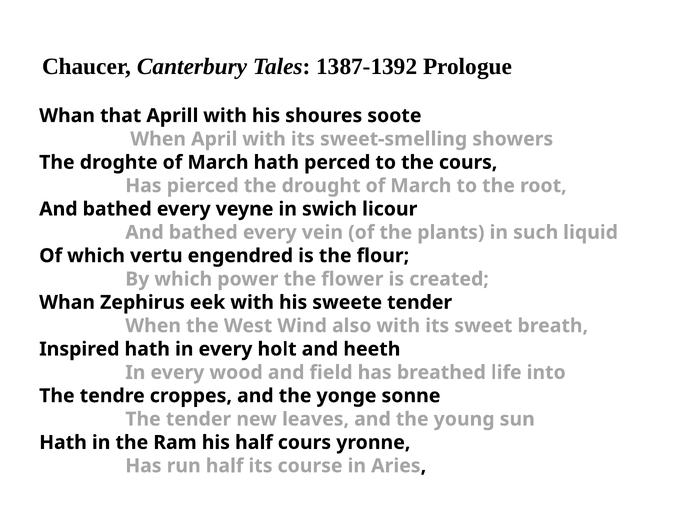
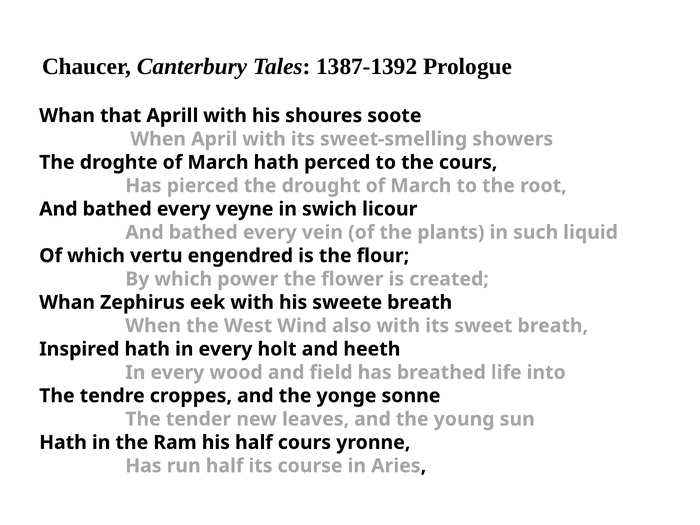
sweete tender: tender -> breath
